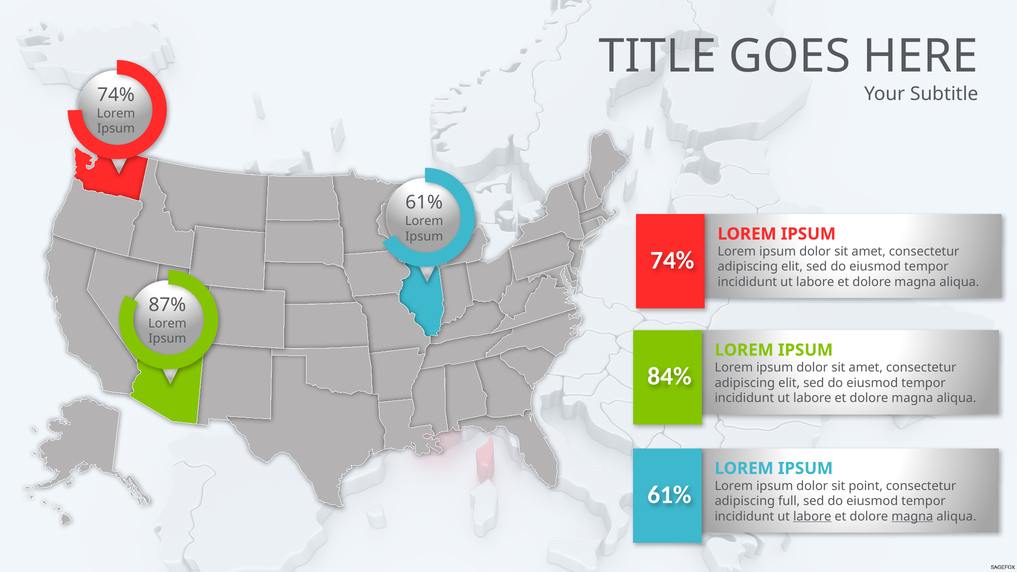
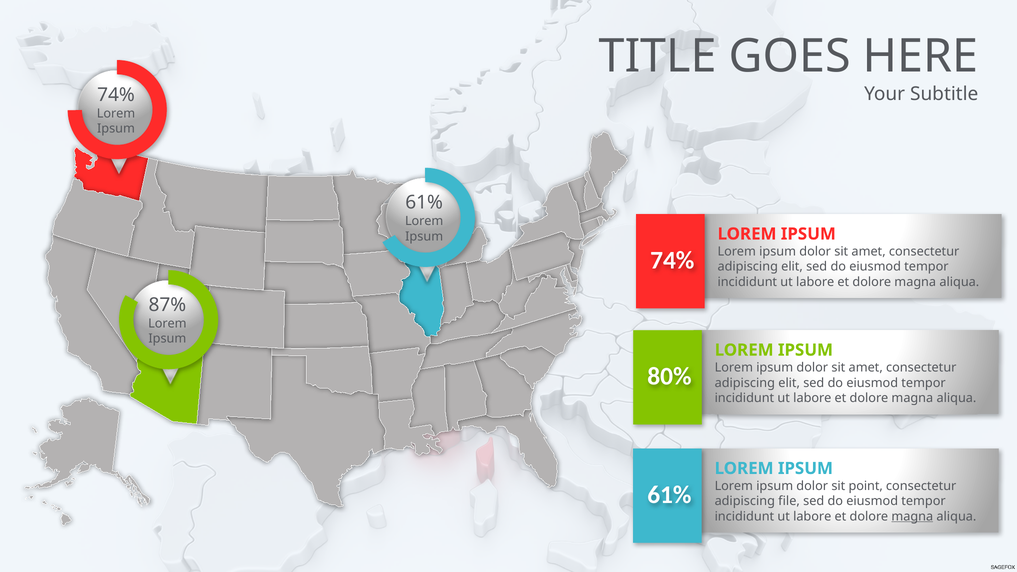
84%: 84% -> 80%
full: full -> file
labore at (812, 516) underline: present -> none
